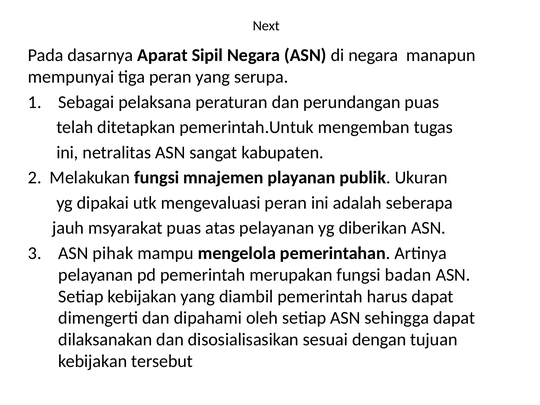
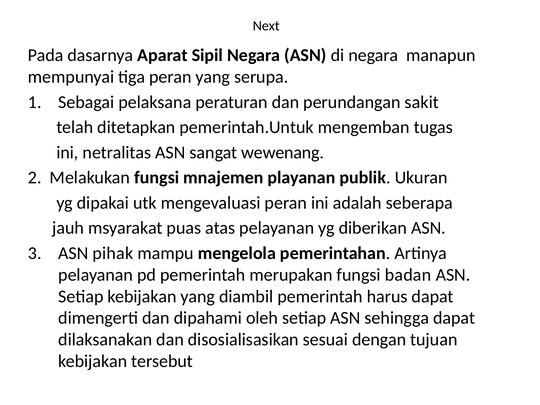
perundangan puas: puas -> sakit
kabupaten: kabupaten -> wewenang
